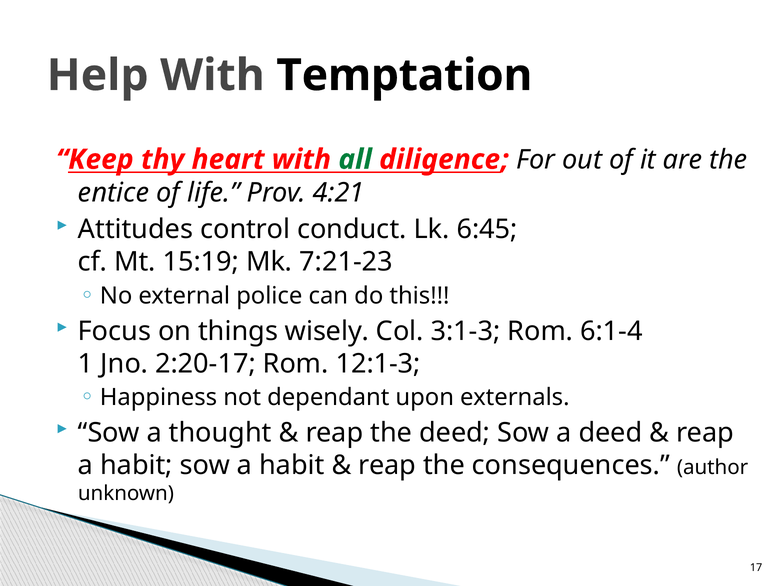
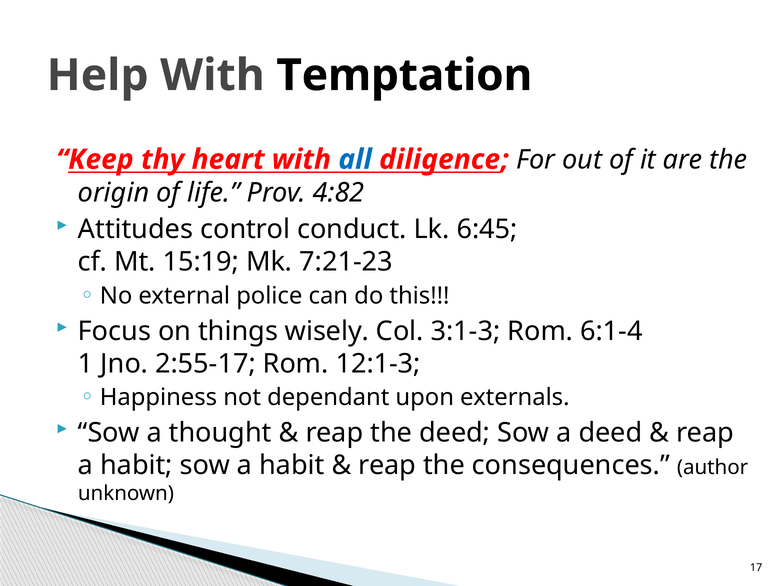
all colour: green -> blue
entice: entice -> origin
4:21: 4:21 -> 4:82
2:20-17: 2:20-17 -> 2:55-17
